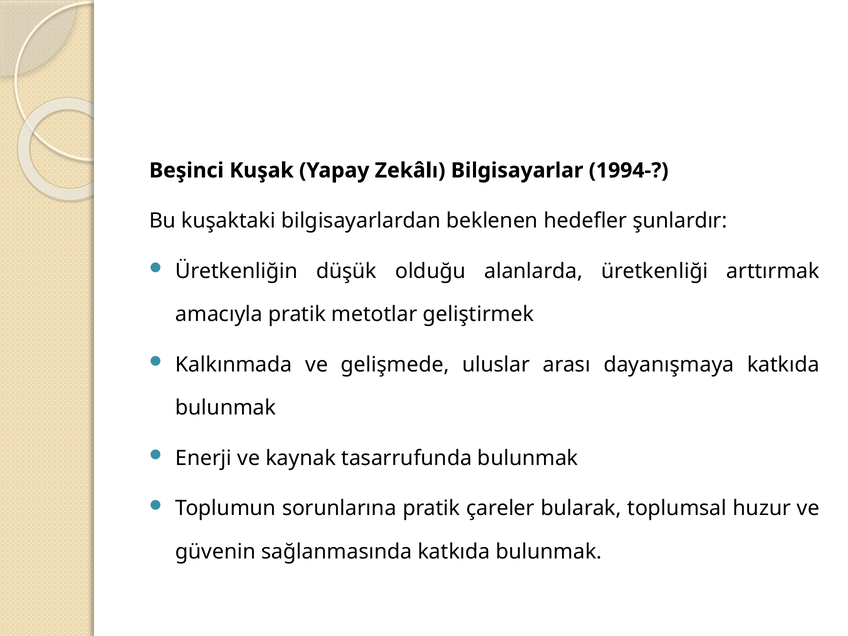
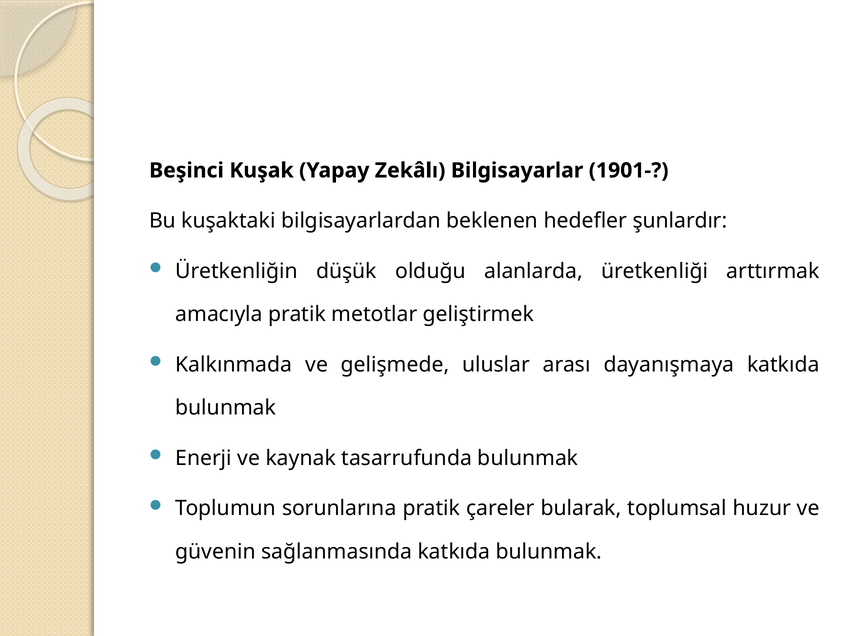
1994-: 1994- -> 1901-
